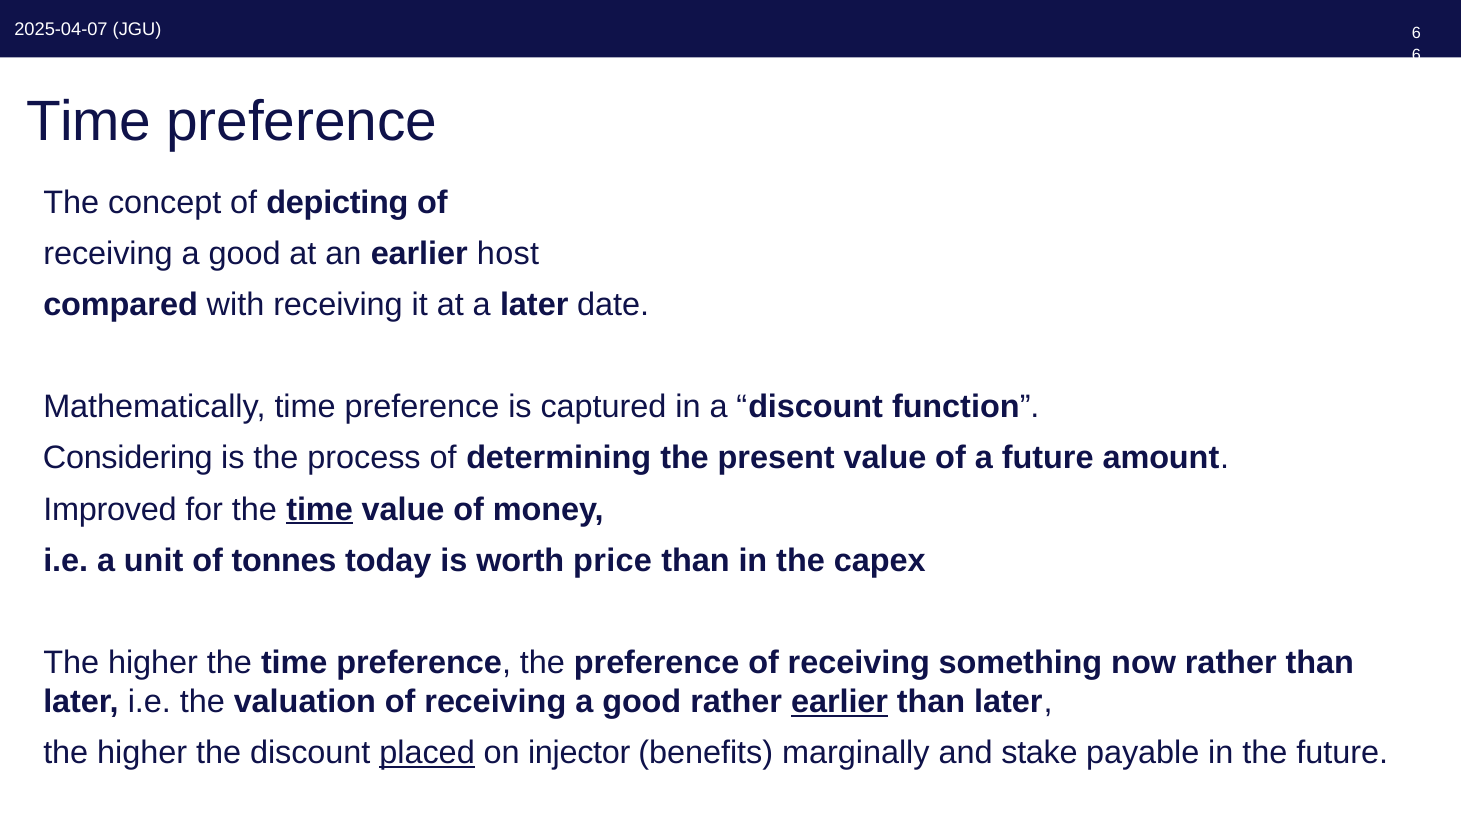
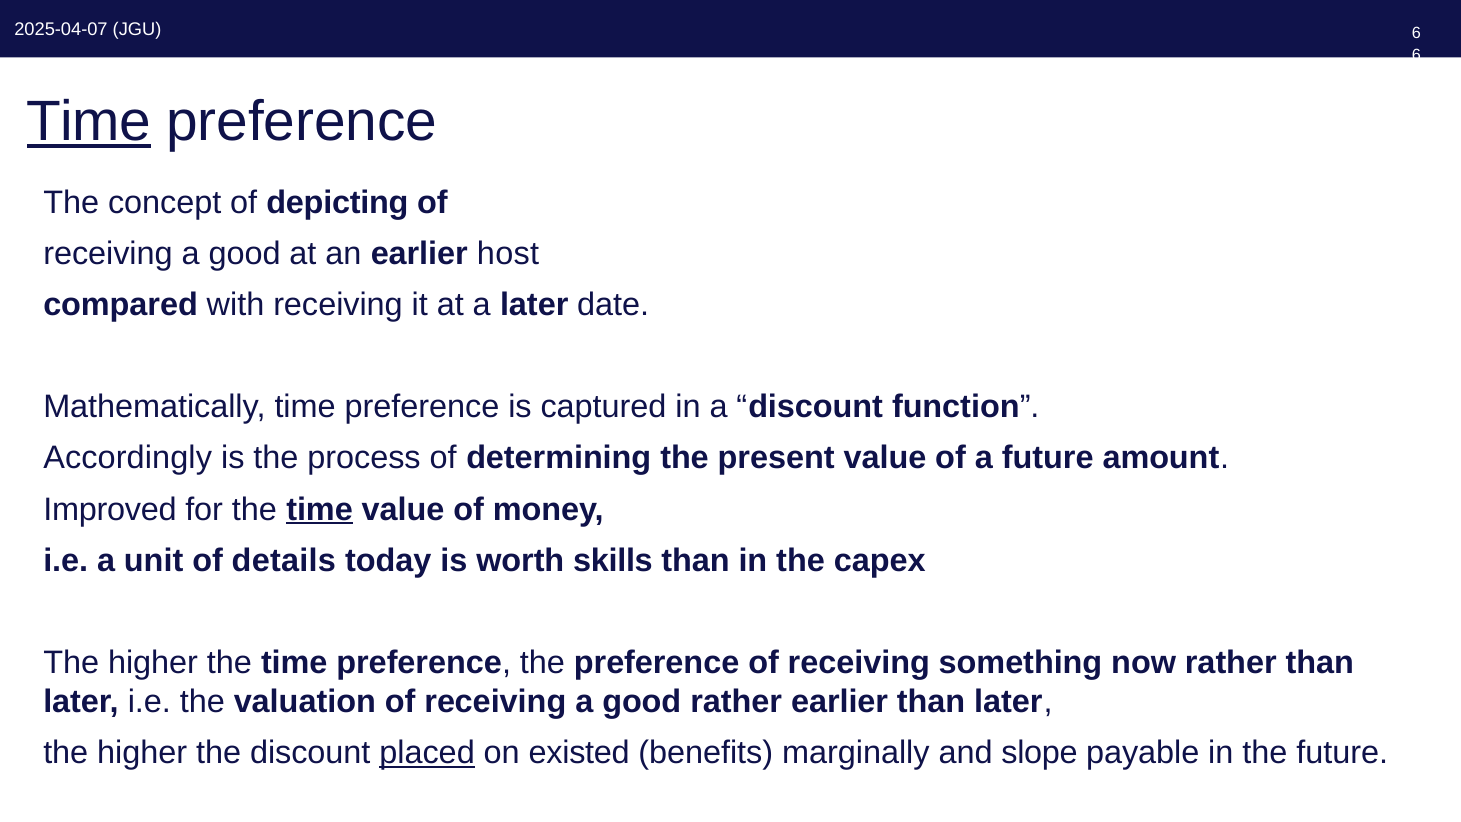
Time at (89, 122) underline: none -> present
Considering: Considering -> Accordingly
tonnes: tonnes -> details
price: price -> skills
earlier at (840, 702) underline: present -> none
injector: injector -> existed
stake: stake -> slope
